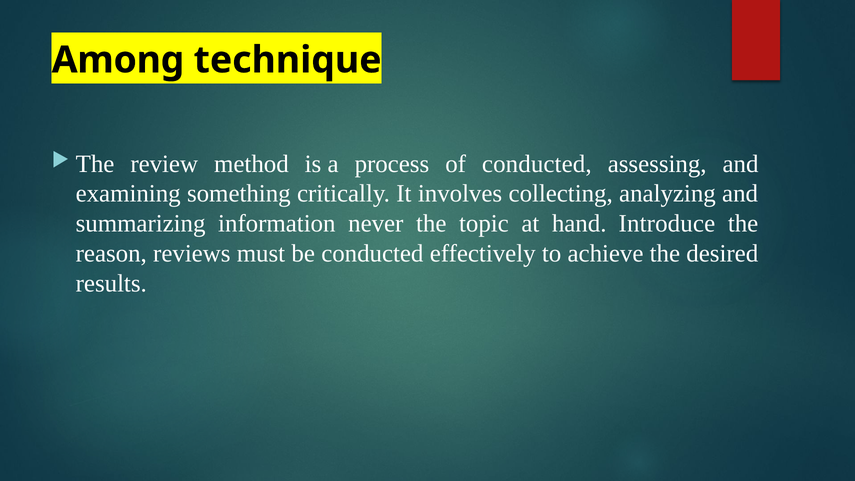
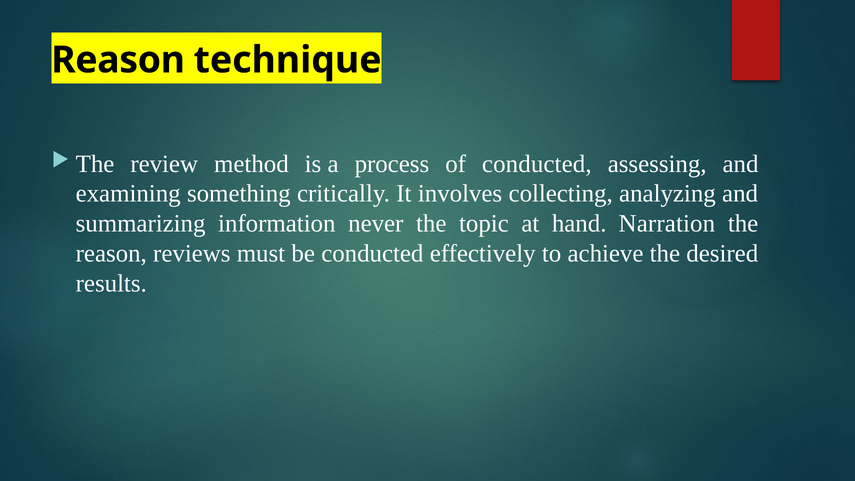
Among at (118, 60): Among -> Reason
Introduce: Introduce -> Narration
